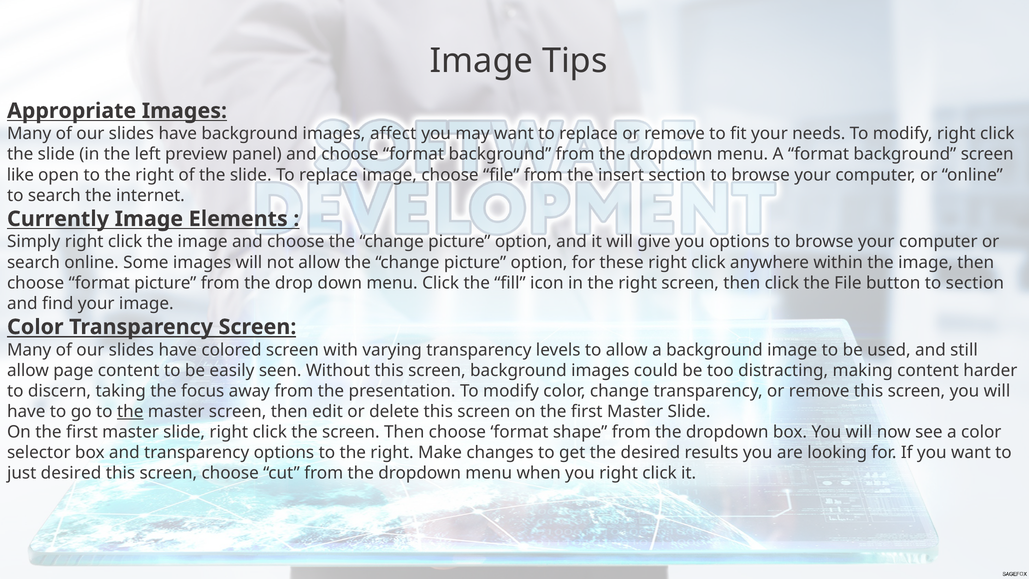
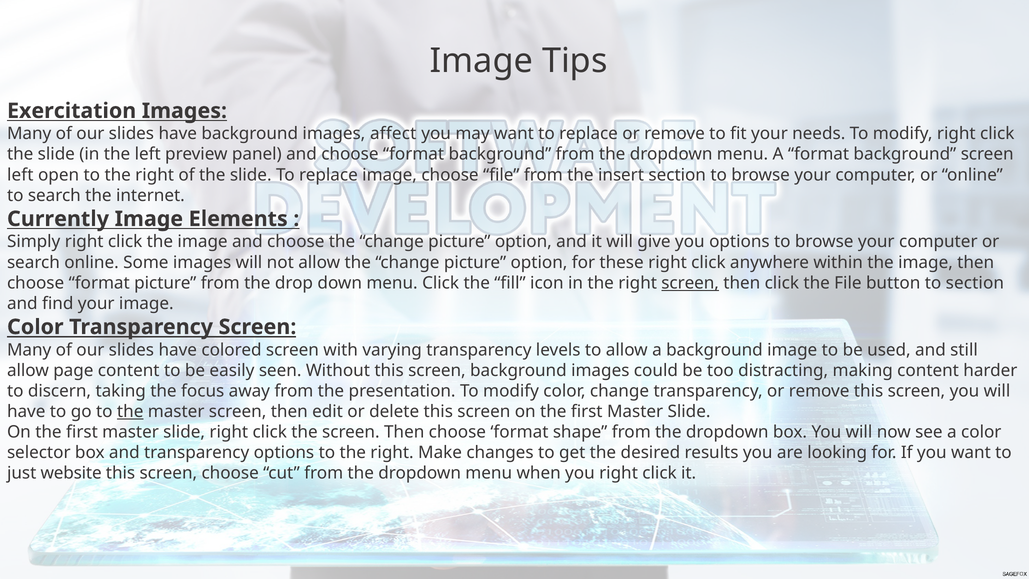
Appropriate: Appropriate -> Exercitation
like at (20, 175): like -> left
screen at (690, 283) underline: none -> present
just desired: desired -> website
